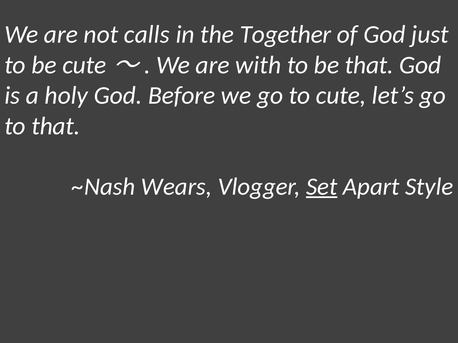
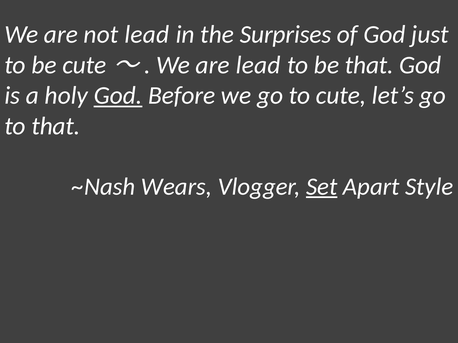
not calls: calls -> lead
Together: Together -> Surprises
are with: with -> lead
God at (118, 96) underline: none -> present
